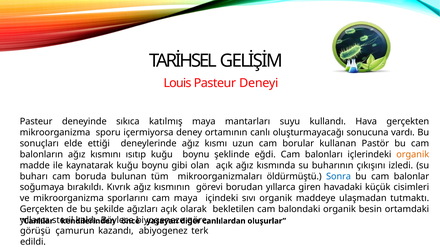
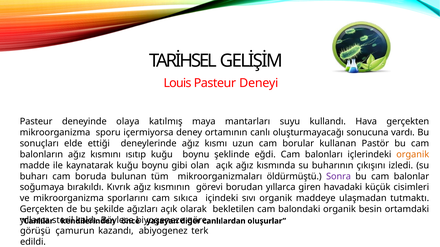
sıkıca: sıkıca -> olaya
Sonra colour: blue -> purple
cam maya: maya -> sıkıca
